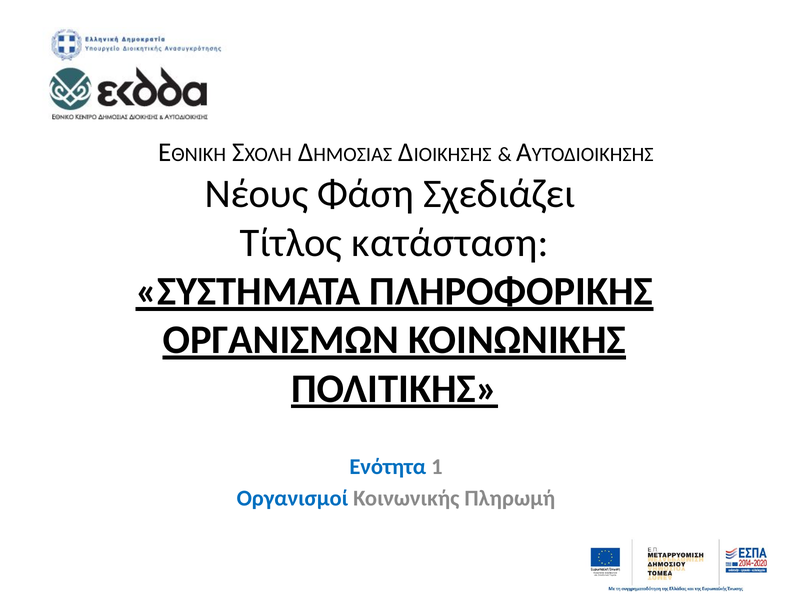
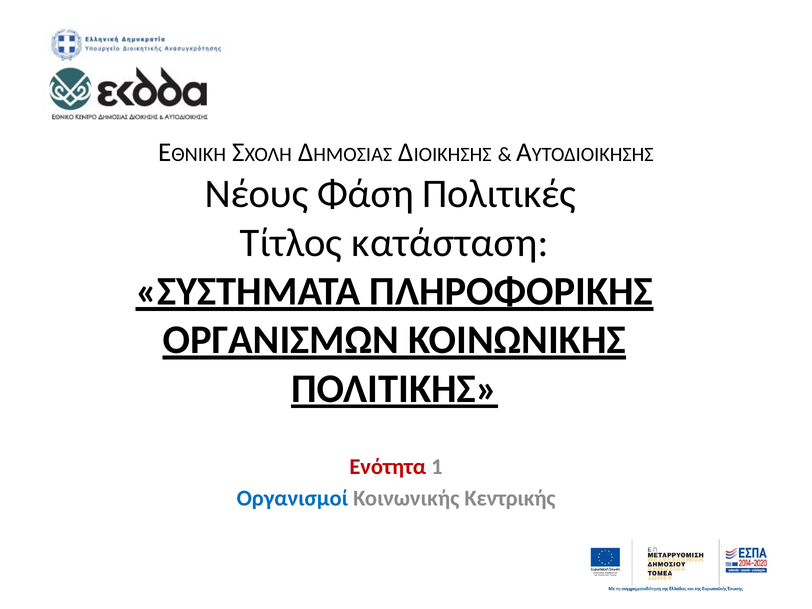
Σχεδιάζει: Σχεδιάζει -> Πολιτικές
Ενότητα colour: blue -> red
Πληρωμή: Πληρωμή -> Κεντρικής
